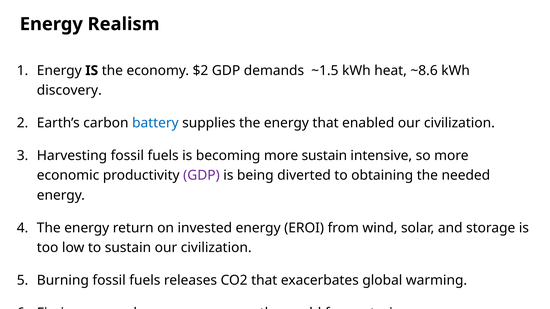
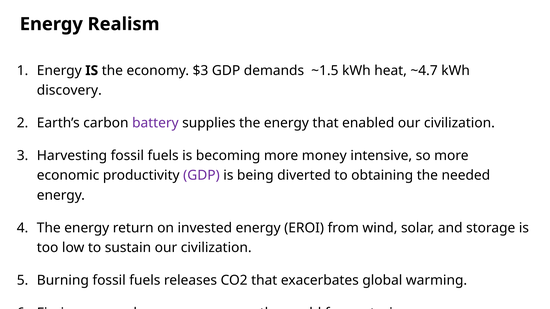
$2: $2 -> $3
~8.6: ~8.6 -> ~4.7
battery colour: blue -> purple
more sustain: sustain -> money
